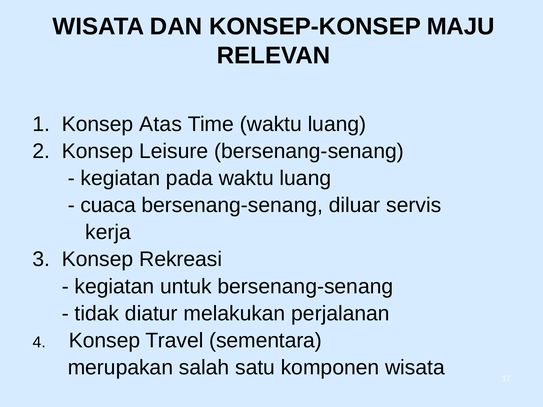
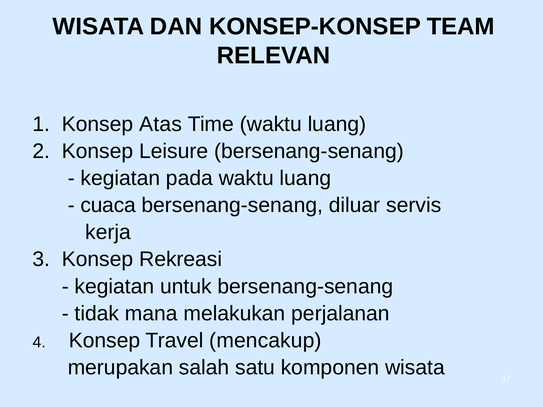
MAJU: MAJU -> TEAM
diatur: diatur -> mana
sementara: sementara -> mencakup
